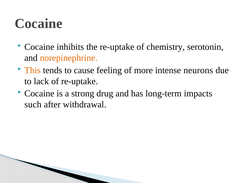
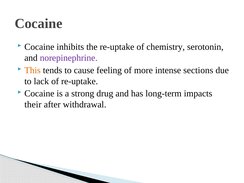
norepinephrine colour: orange -> purple
neurons: neurons -> sections
such: such -> their
